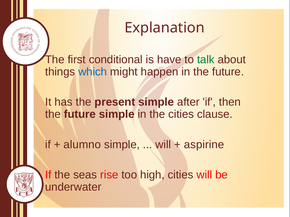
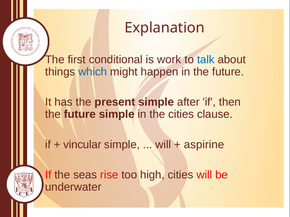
have: have -> work
talk colour: green -> blue
alumno: alumno -> vincular
